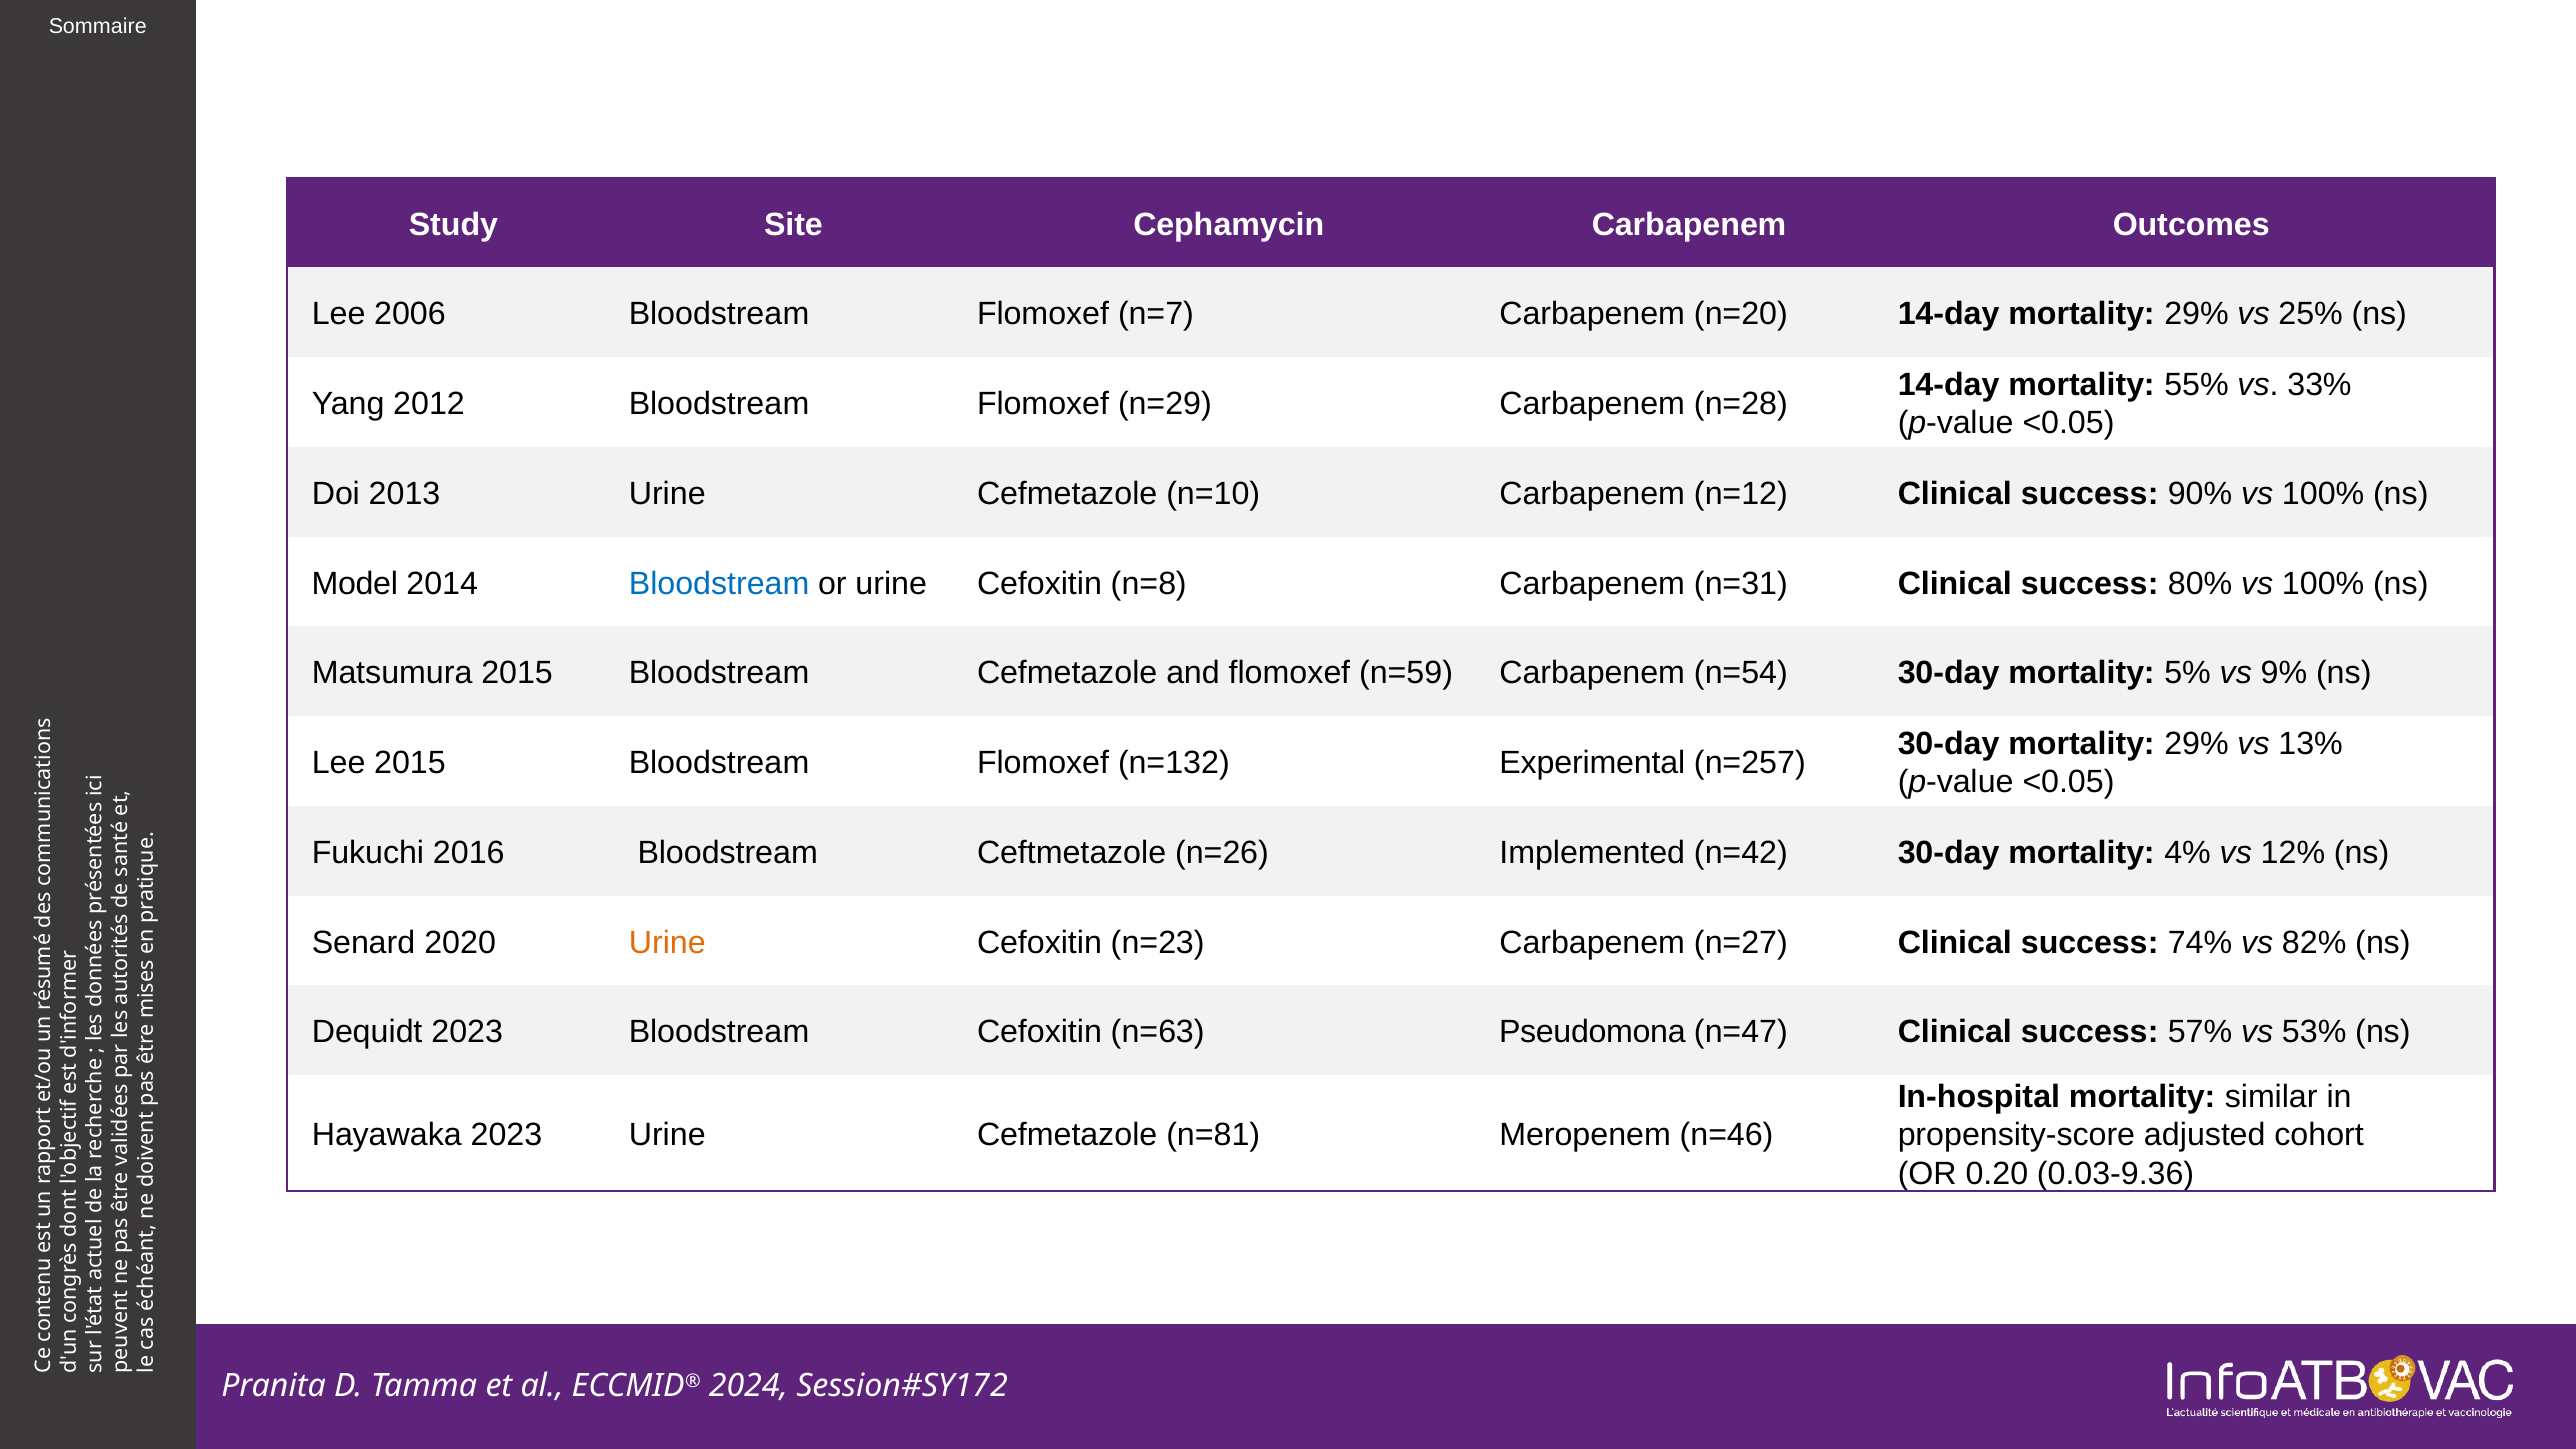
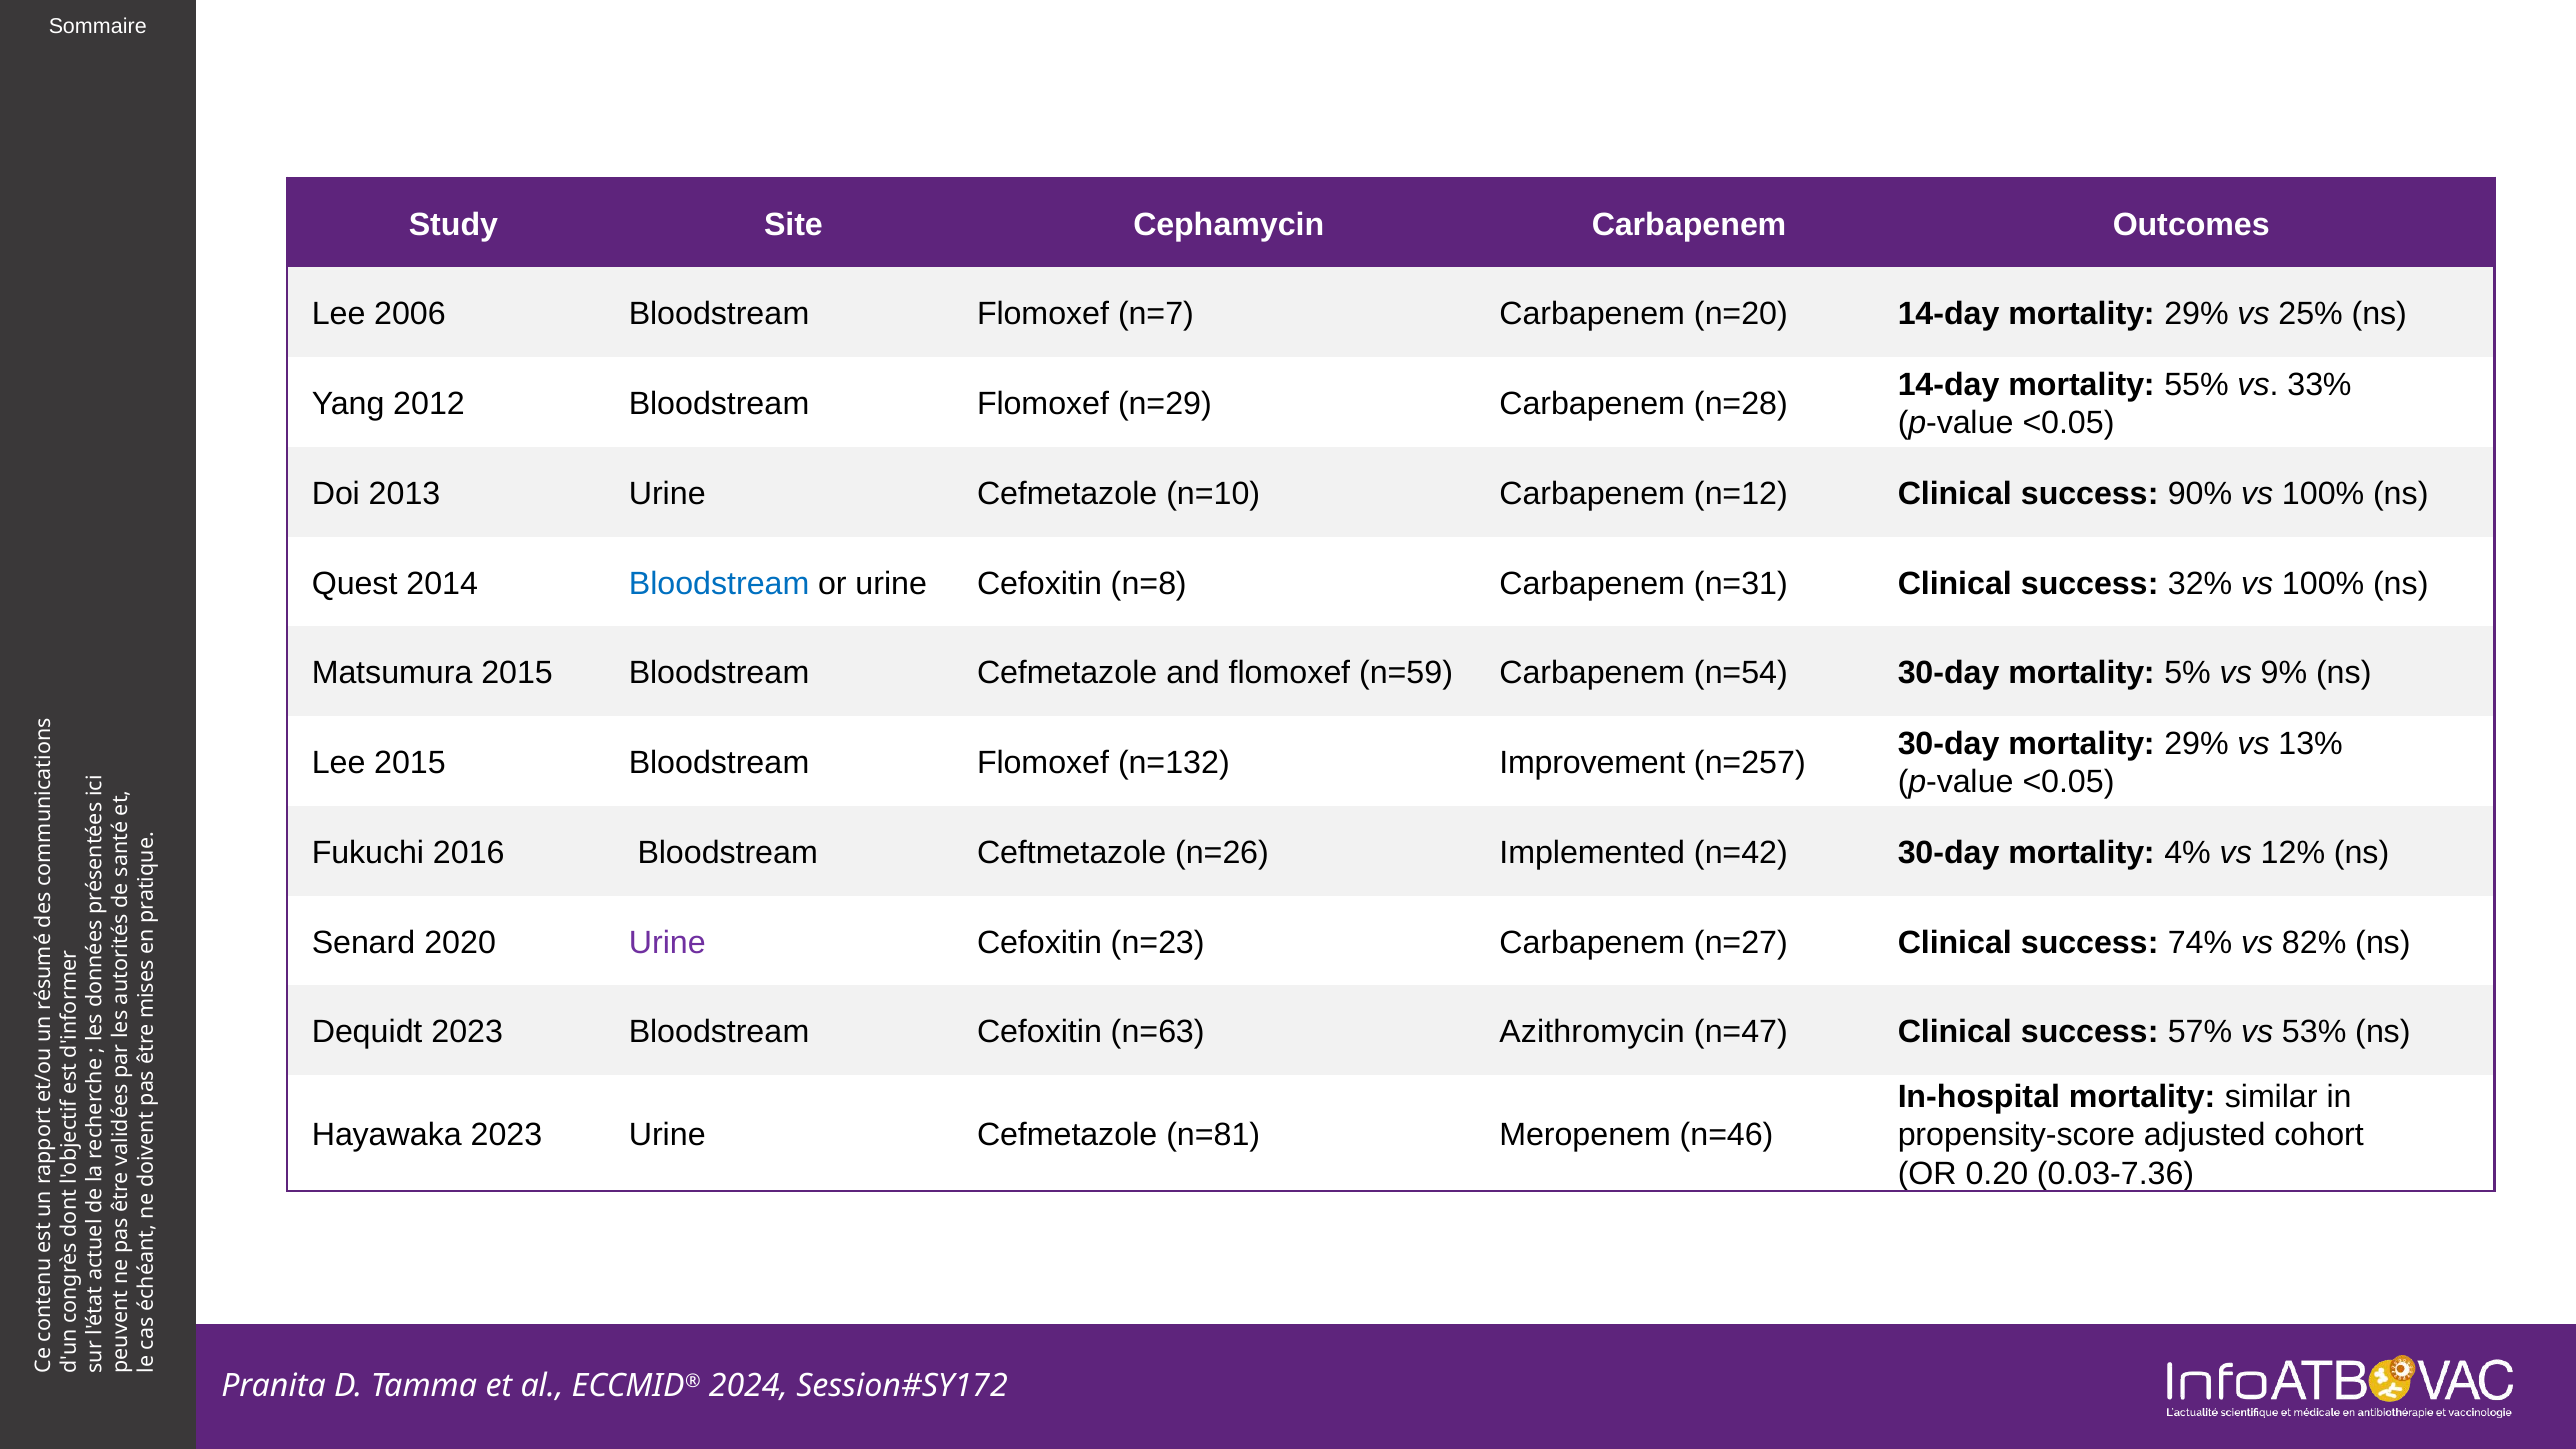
Model: Model -> Quest
80%: 80% -> 32%
Experimental: Experimental -> Improvement
Urine at (667, 942) colour: orange -> purple
Pseudomona: Pseudomona -> Azithromycin
0.03-9.36: 0.03-9.36 -> 0.03-7.36
